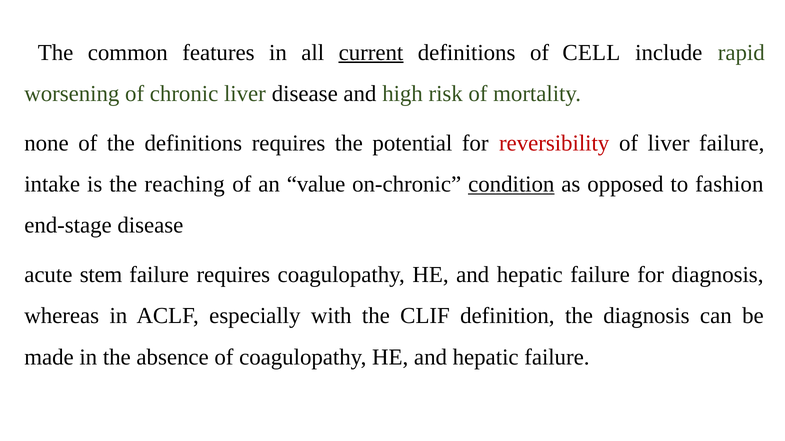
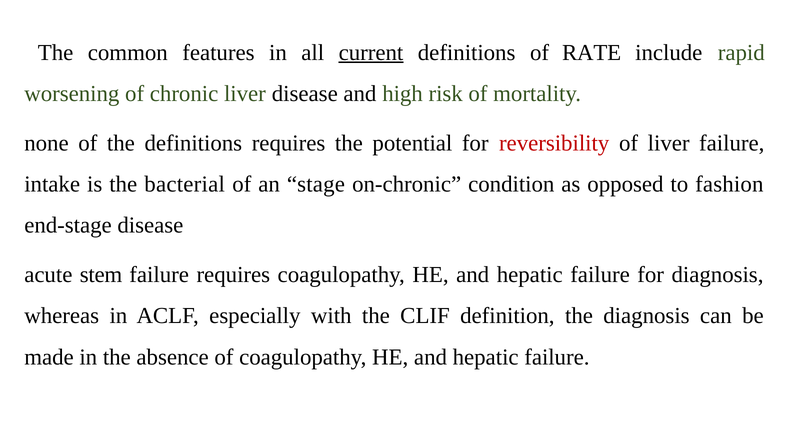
CELL: CELL -> RATE
reaching: reaching -> bacterial
value: value -> stage
condition underline: present -> none
